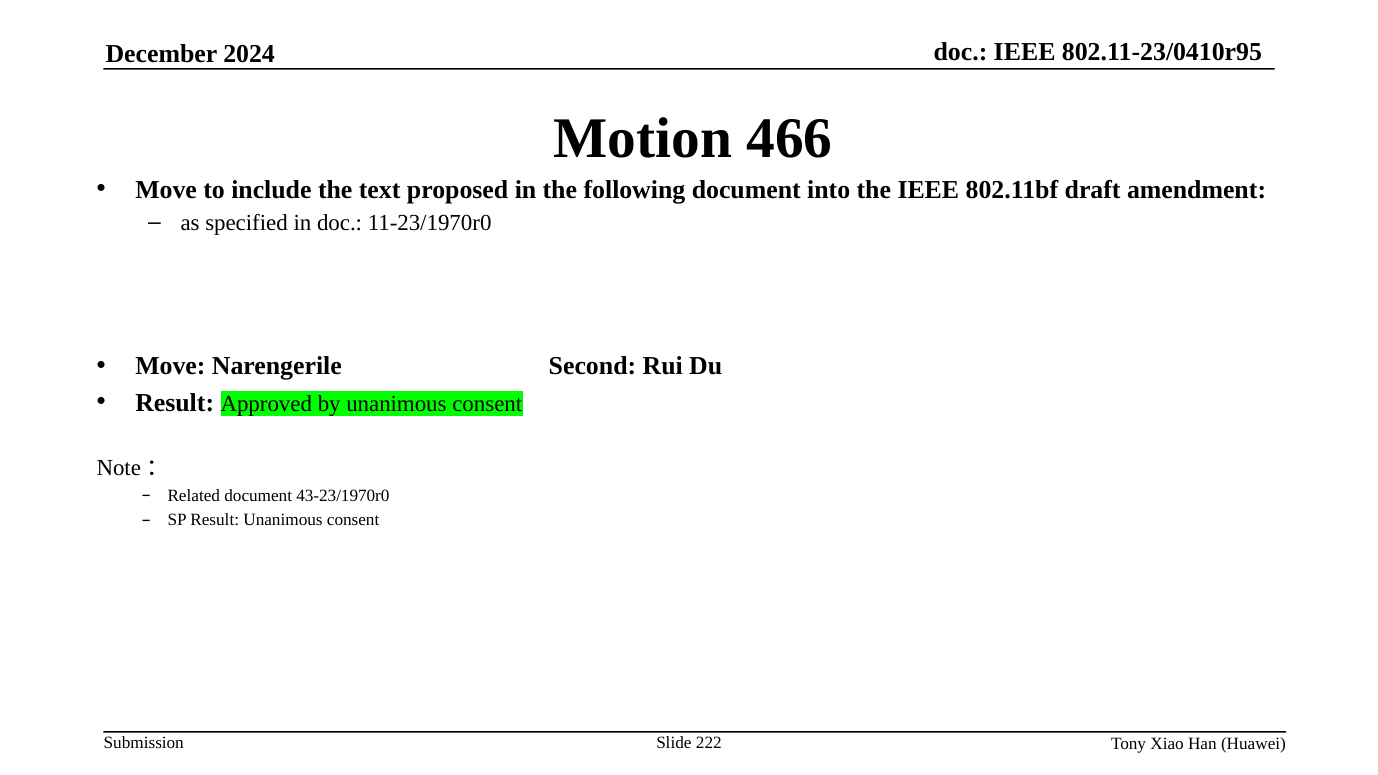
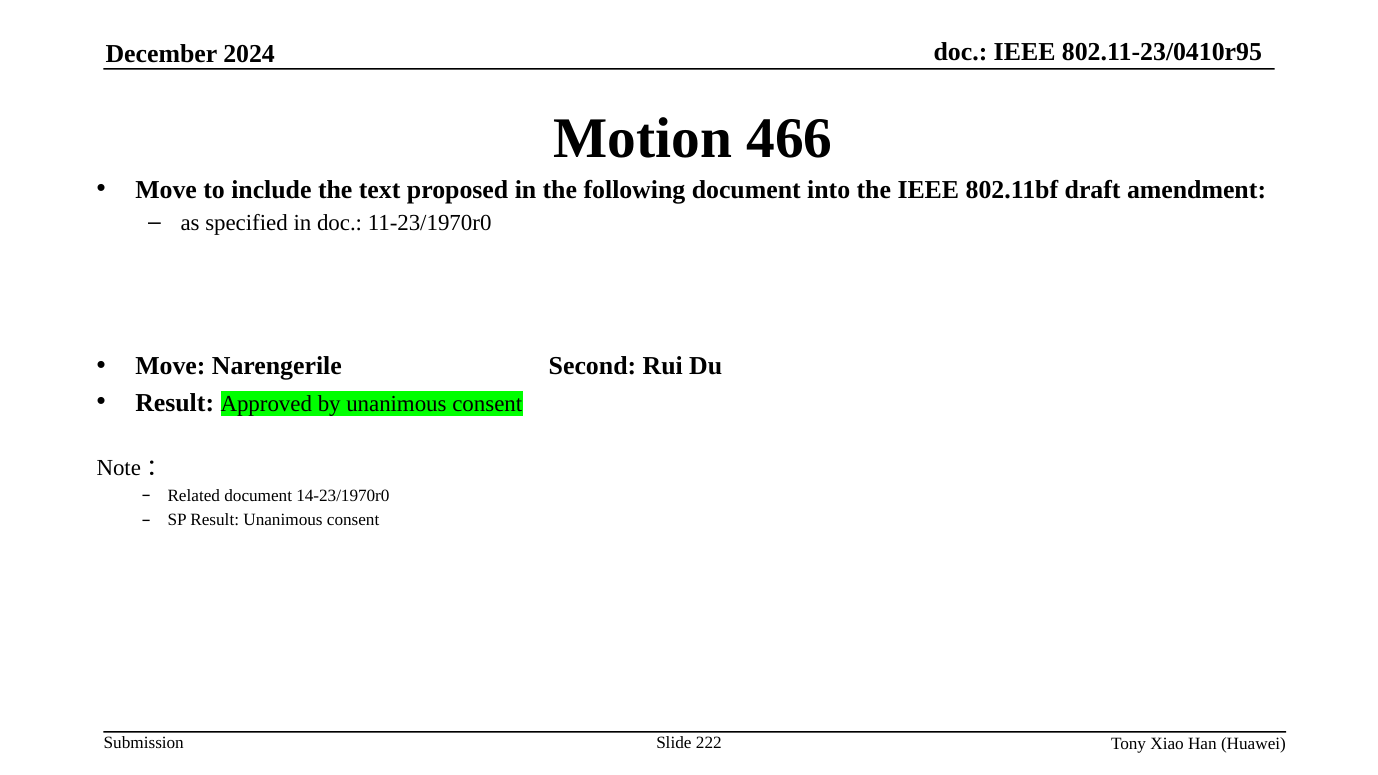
43-23/1970r0: 43-23/1970r0 -> 14-23/1970r0
